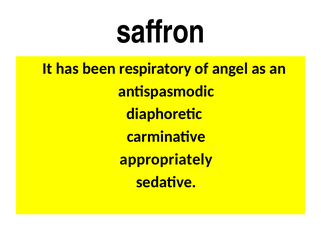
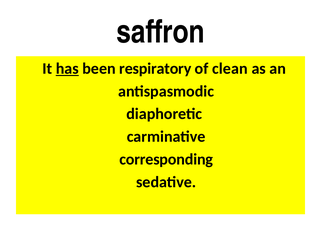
has underline: none -> present
angel: angel -> clean
appropriately: appropriately -> corresponding
